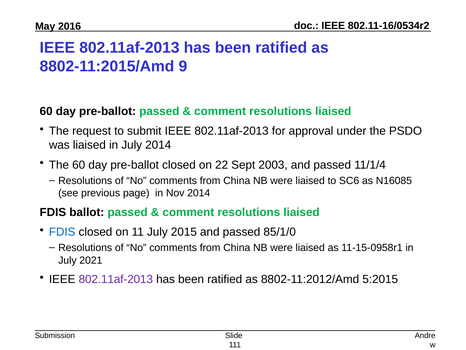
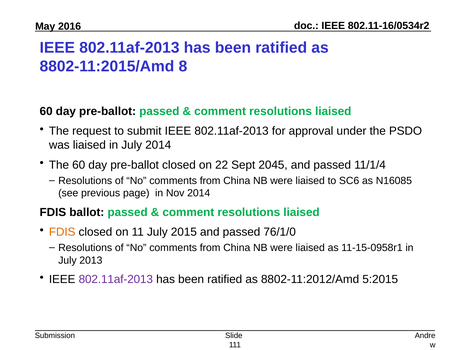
9: 9 -> 8
2003: 2003 -> 2045
FDIS at (62, 232) colour: blue -> orange
85/1/0: 85/1/0 -> 76/1/0
2021: 2021 -> 2013
